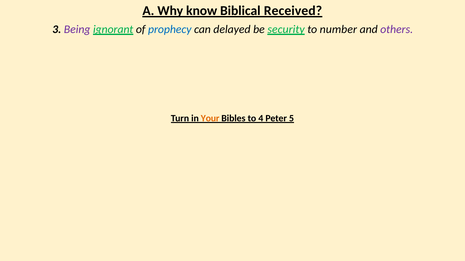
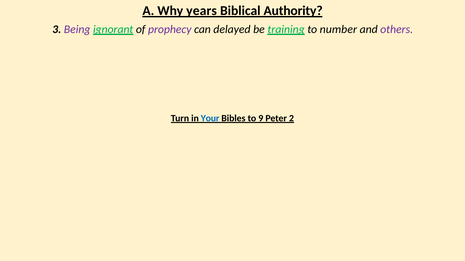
know: know -> years
Received: Received -> Authority
prophecy colour: blue -> purple
security: security -> training
Your colour: orange -> blue
4: 4 -> 9
5: 5 -> 2
